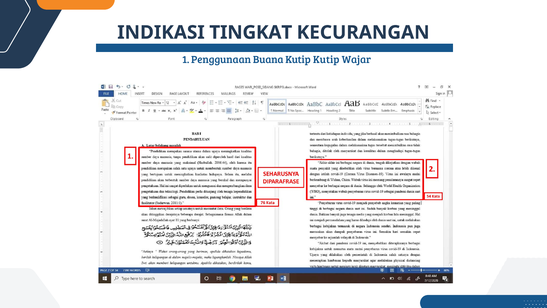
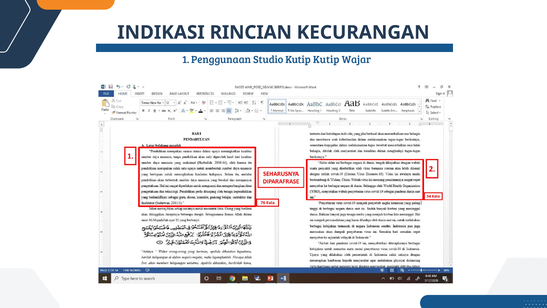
TINGKAT: TINGKAT -> RINCIAN
Buana: Buana -> Studio
